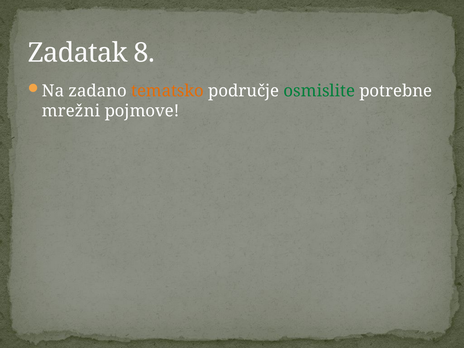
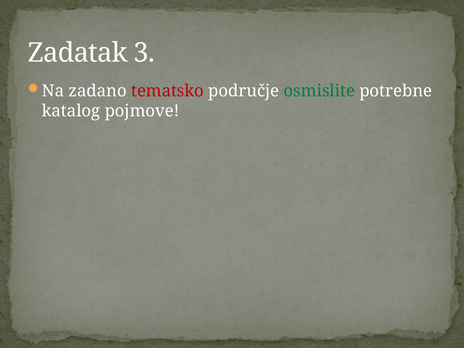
8: 8 -> 3
tematsko colour: orange -> red
mrežni: mrežni -> katalog
